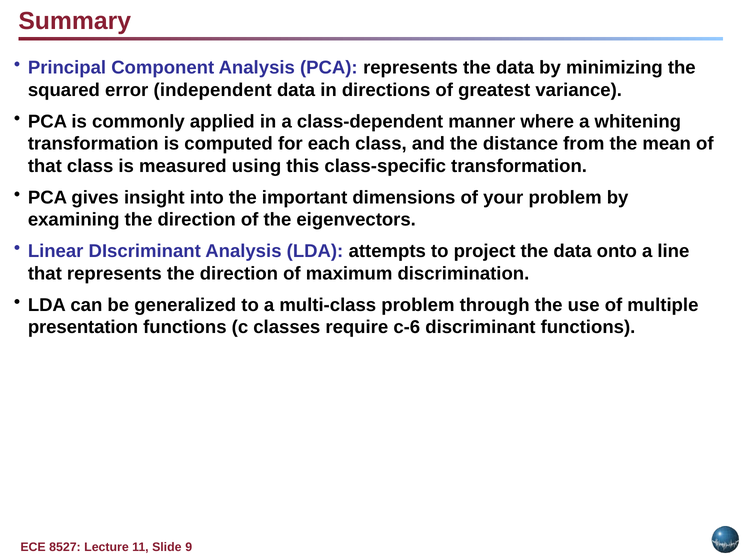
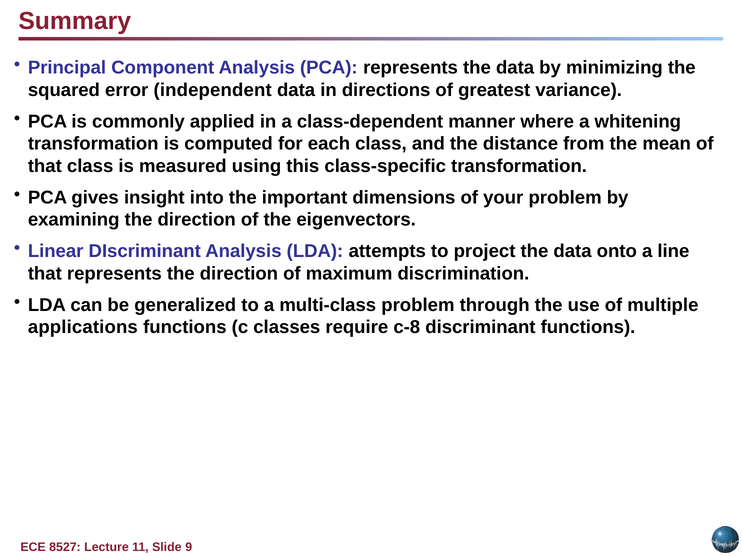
presentation: presentation -> applications
c-6: c-6 -> c-8
